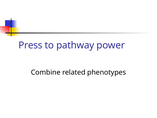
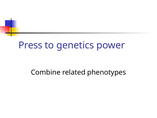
pathway: pathway -> genetics
